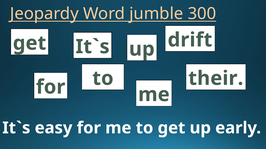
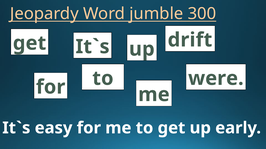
their: their -> were
